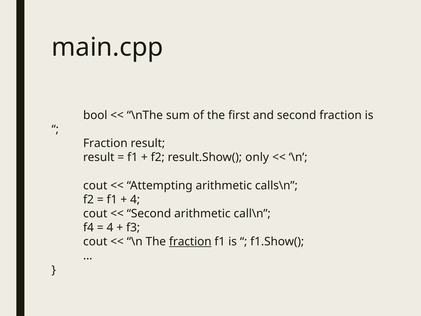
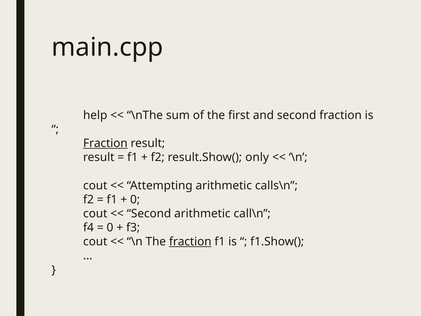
bool: bool -> help
Fraction at (105, 143) underline: none -> present
4 at (135, 199): 4 -> 0
4 at (110, 228): 4 -> 0
